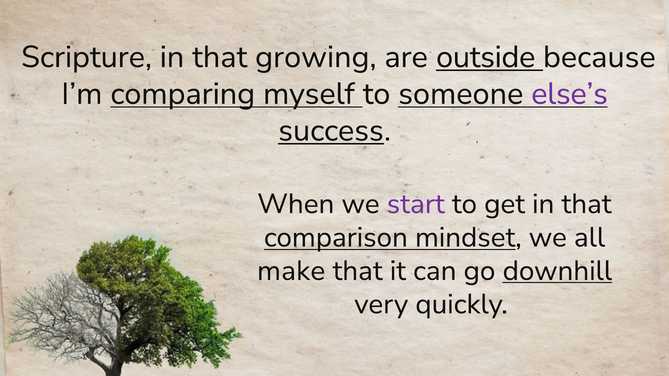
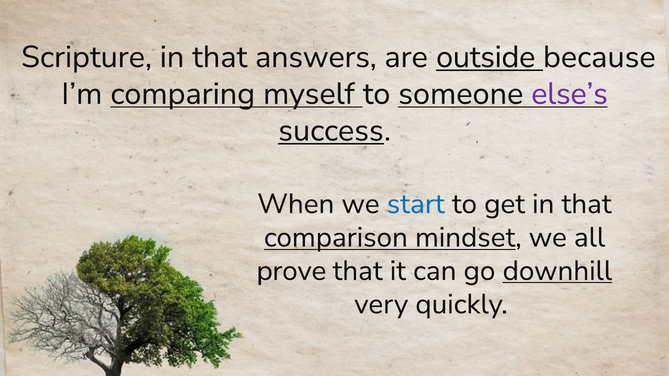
growing: growing -> answers
start colour: purple -> blue
make: make -> prove
